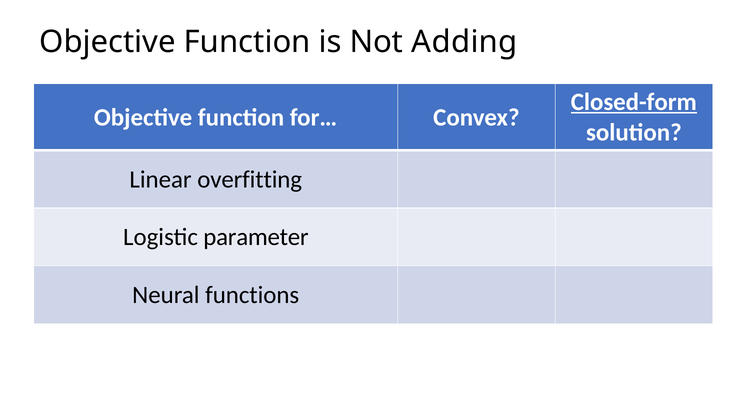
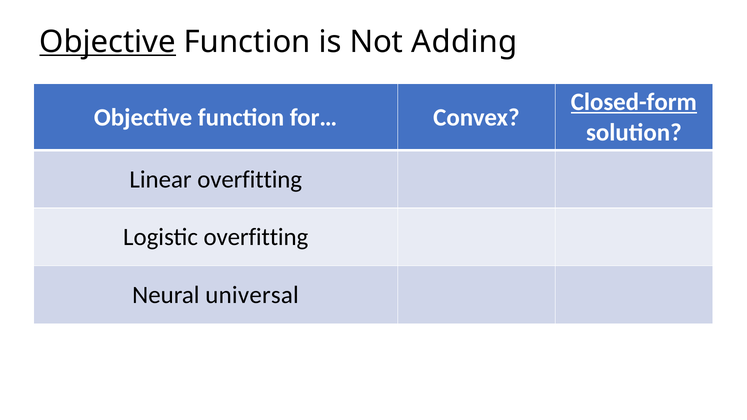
Objective at (108, 42) underline: none -> present
Logistic parameter: parameter -> overfitting
functions: functions -> universal
